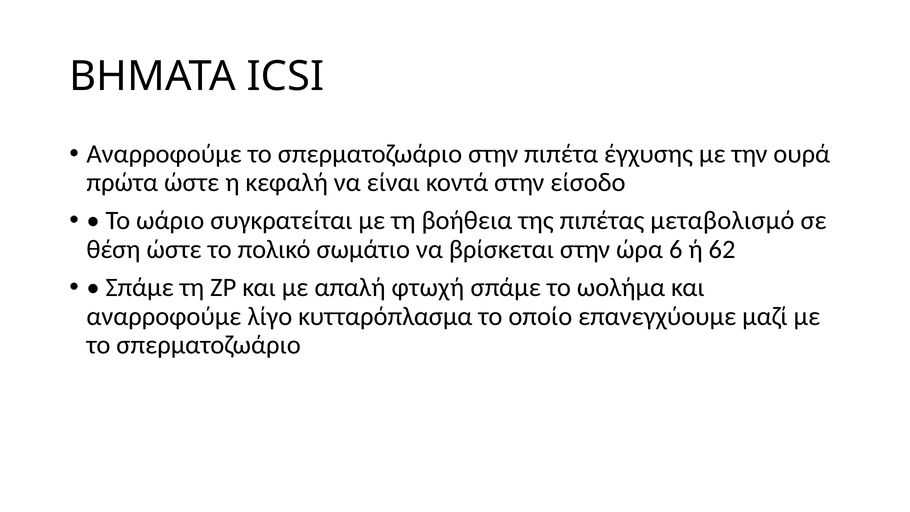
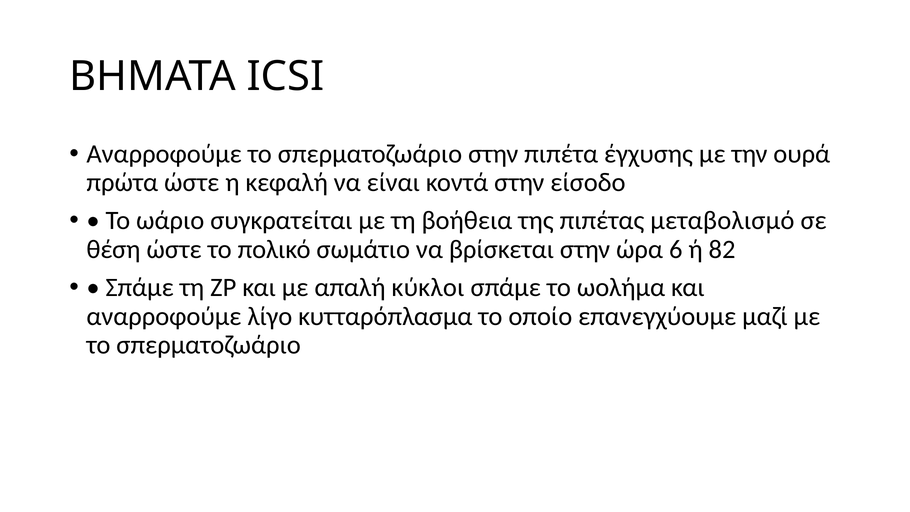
62: 62 -> 82
φτωχή: φτωχή -> κύκλοι
